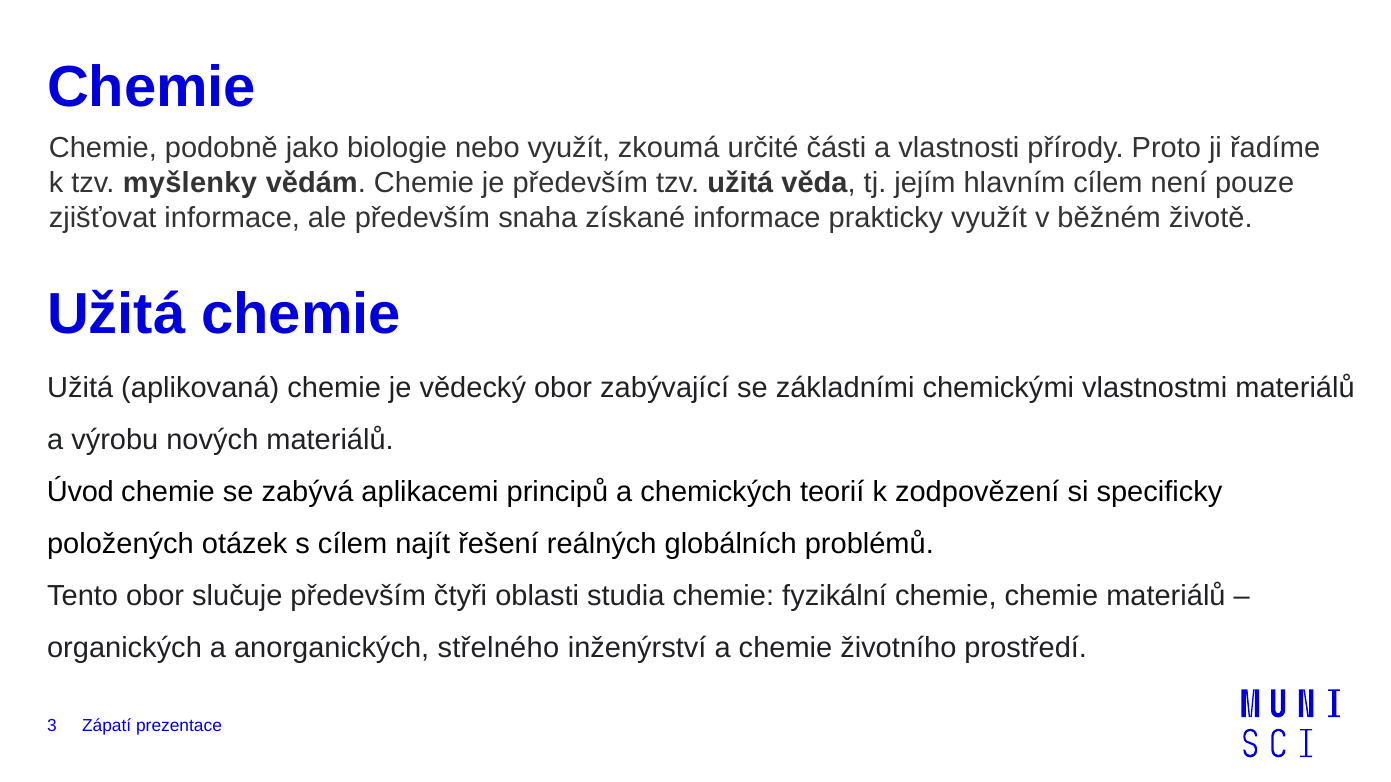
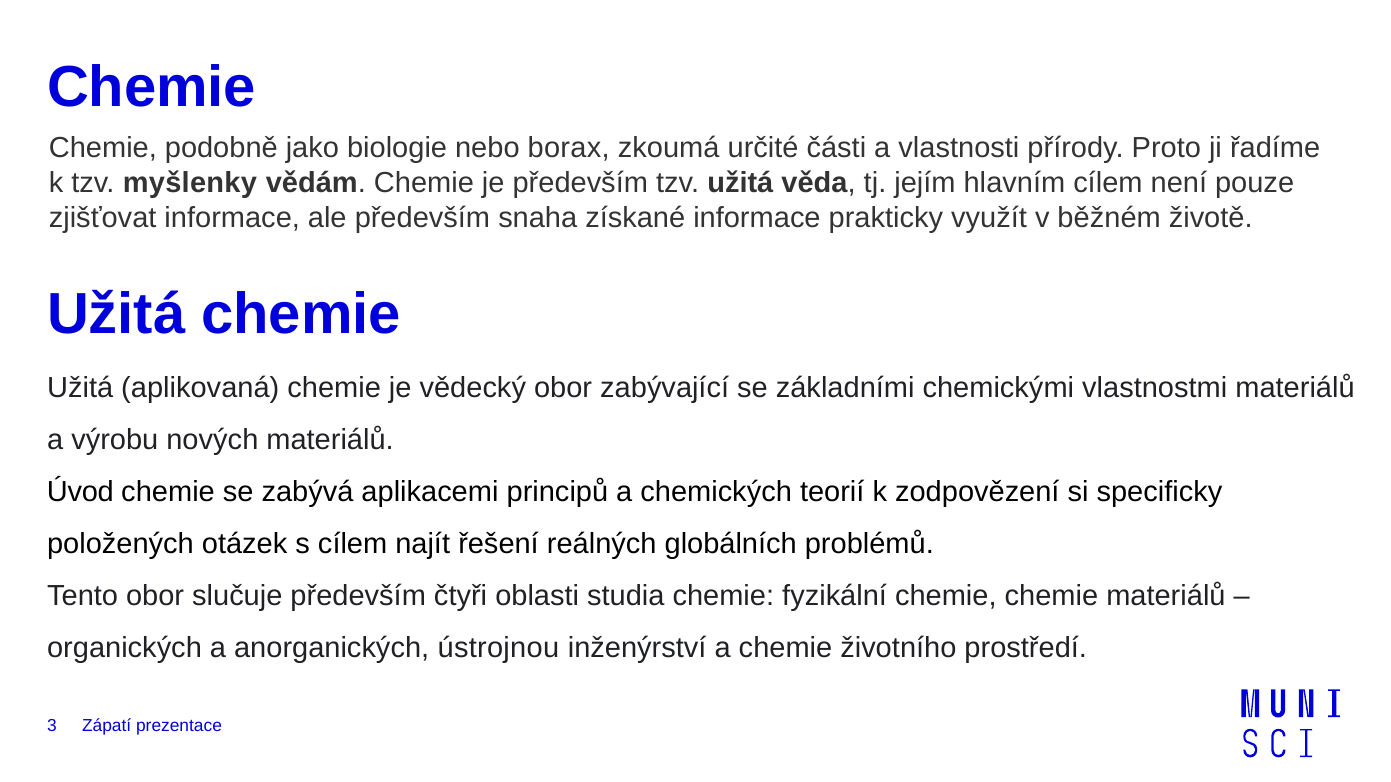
nebo využít: využít -> borax
střelného: střelného -> ústrojnou
